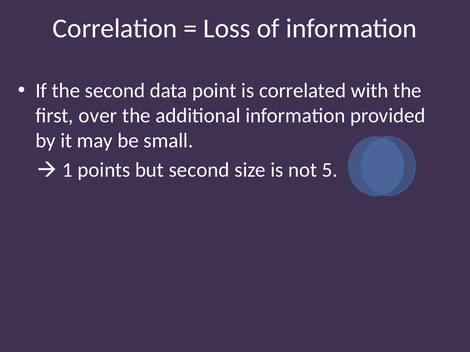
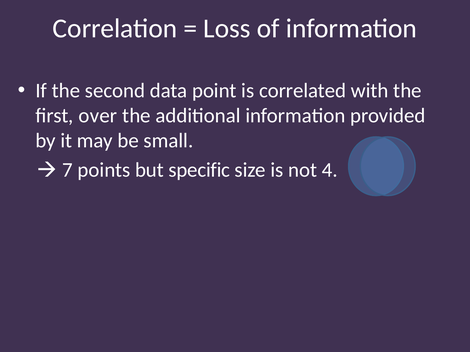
1: 1 -> 7
but second: second -> specific
5: 5 -> 4
